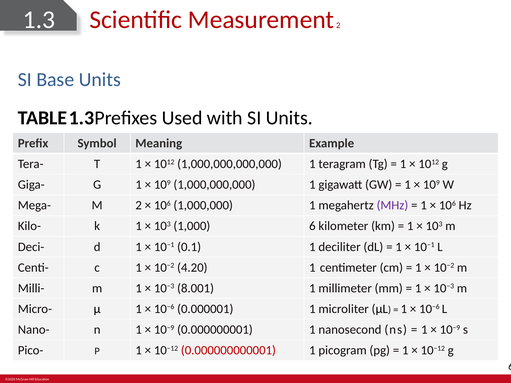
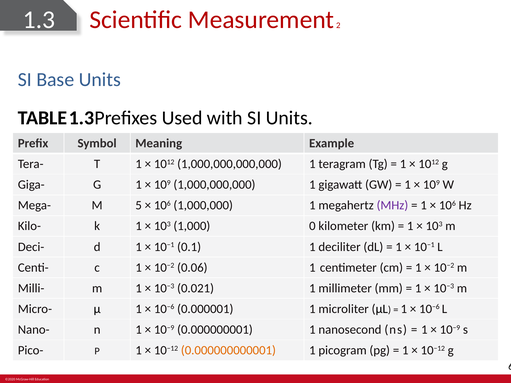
M 2: 2 -> 5
1,000 6: 6 -> 0
4.20: 4.20 -> 0.06
8.001: 8.001 -> 0.021
0.000000000001 colour: red -> orange
